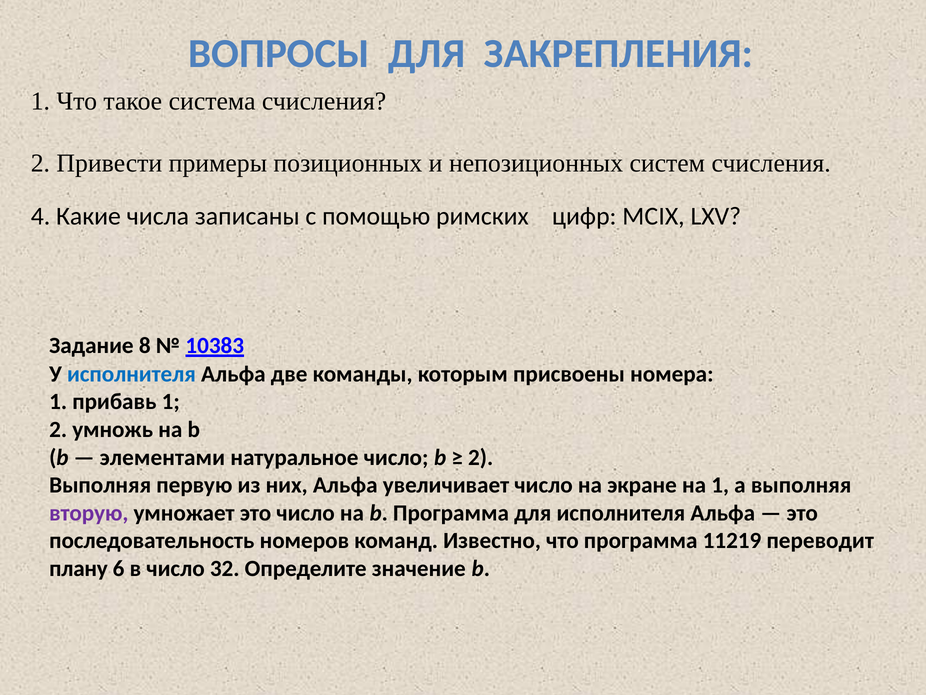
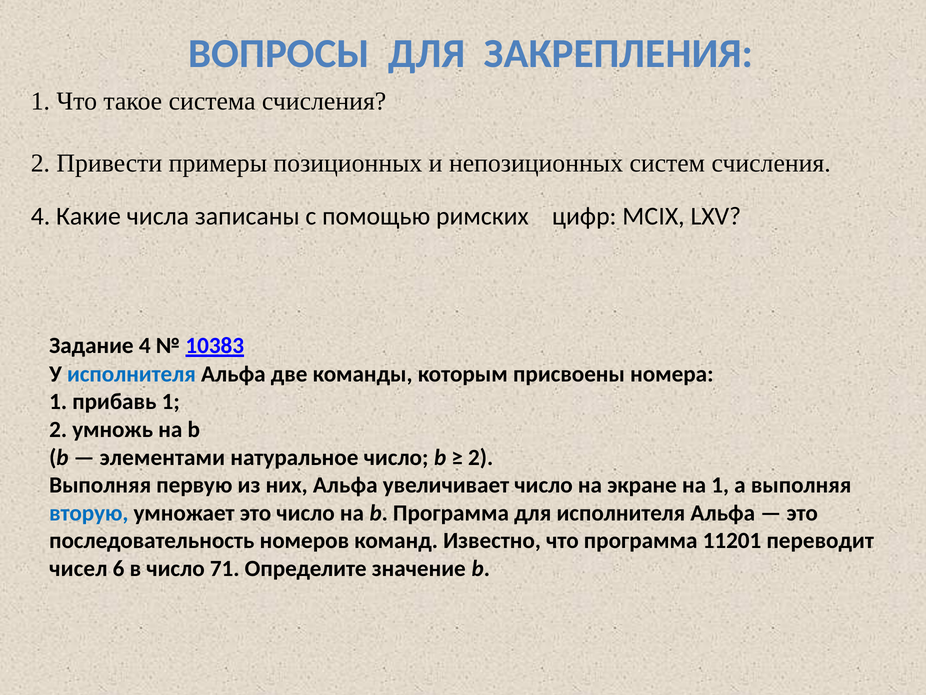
Задание 8: 8 -> 4
вторую colour: purple -> blue
11219: 11219 -> 11201
плану: плану -> чисел
32: 32 -> 71
